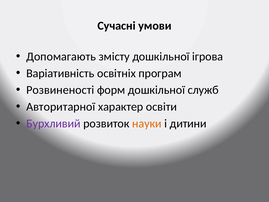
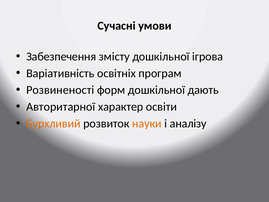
Допомагають: Допомагають -> Забезпечення
служб: служб -> дають
Бурхливий colour: purple -> orange
дитини: дитини -> аналізу
